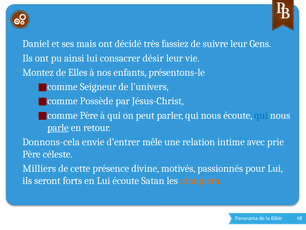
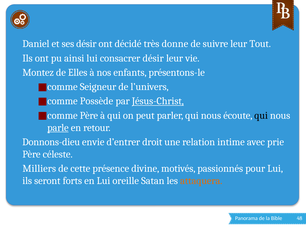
ses mais: mais -> désir
fassiez: fassiez -> donne
Gens: Gens -> Tout
Jésus-Christ underline: none -> present
qui at (261, 115) colour: blue -> black
Donnons-cela: Donnons-cela -> Donnons-dieu
mêle: mêle -> droit
Lui écoute: écoute -> oreille
